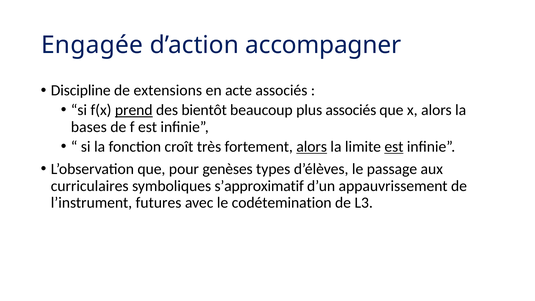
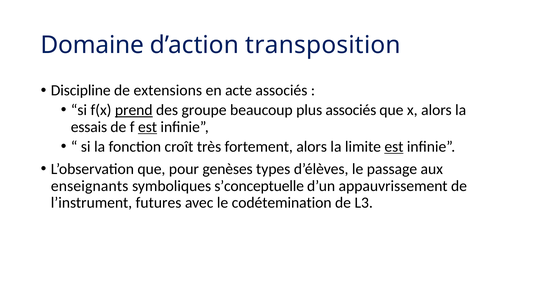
Engagée: Engagée -> Domaine
accompagner: accompagner -> transposition
bientôt: bientôt -> groupe
bases: bases -> essais
est at (148, 127) underline: none -> present
alors at (312, 147) underline: present -> none
curriculaires: curriculaires -> enseignants
s’approximatif: s’approximatif -> s’conceptuelle
